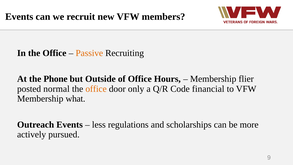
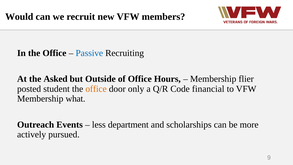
Events at (19, 17): Events -> Would
Passive colour: orange -> blue
Phone: Phone -> Asked
normal: normal -> student
regulations: regulations -> department
